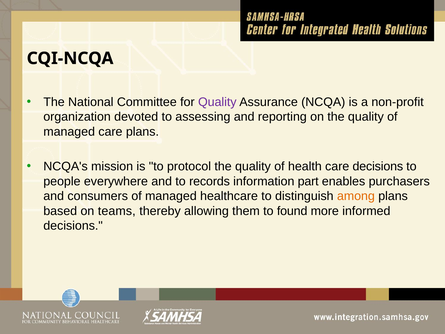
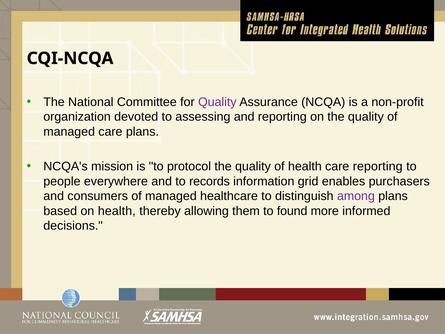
care decisions: decisions -> reporting
part: part -> grid
among colour: orange -> purple
on teams: teams -> health
